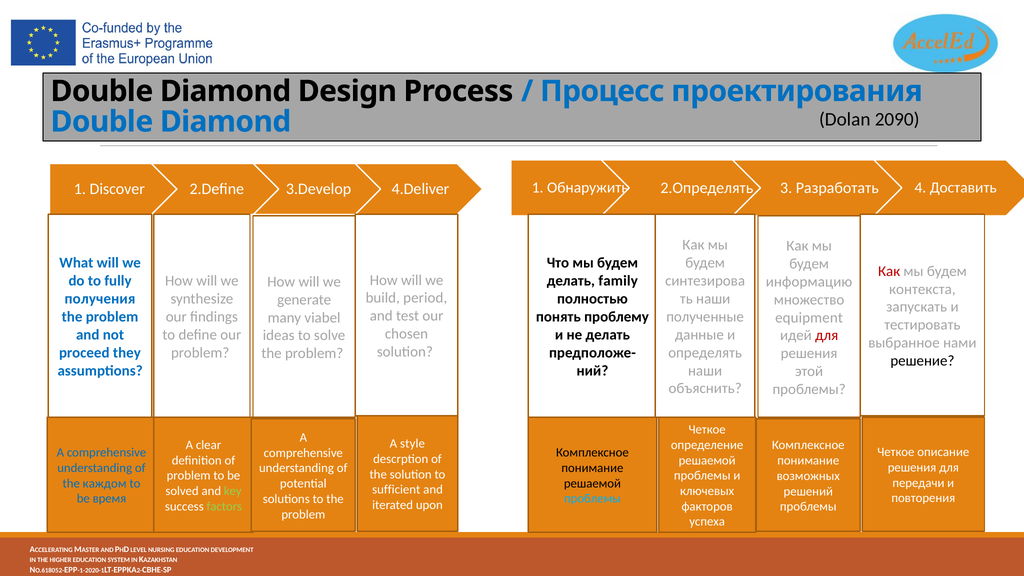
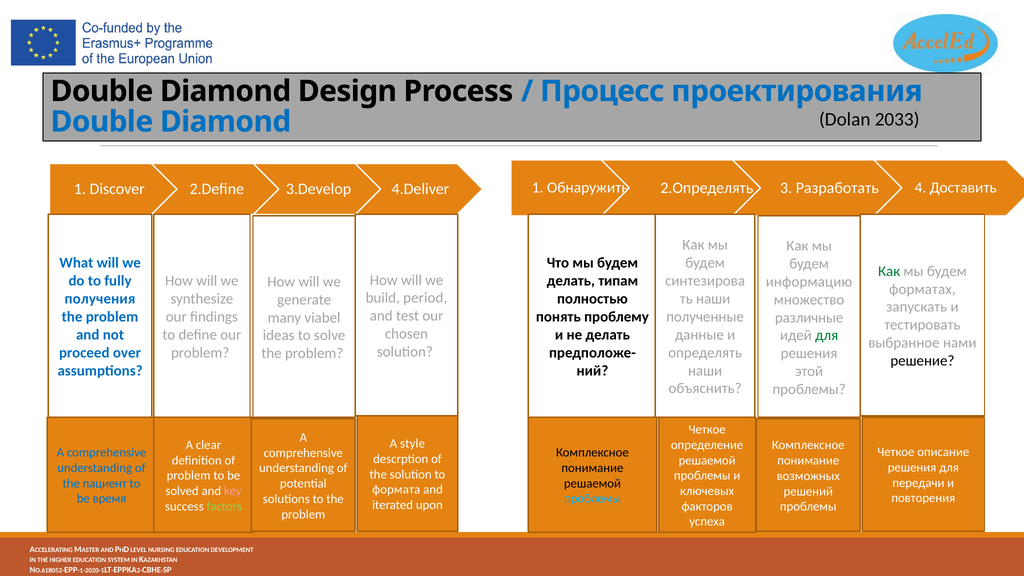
2090: 2090 -> 2033
Как at (889, 271) colour: red -> green
family: family -> типам
контекста: контекста -> форматах
equipment: equipment -> различные
для at (827, 336) colour: red -> green
they: they -> over
каждом: каждом -> пациент
sufficient: sufficient -> формата
key colour: light green -> pink
